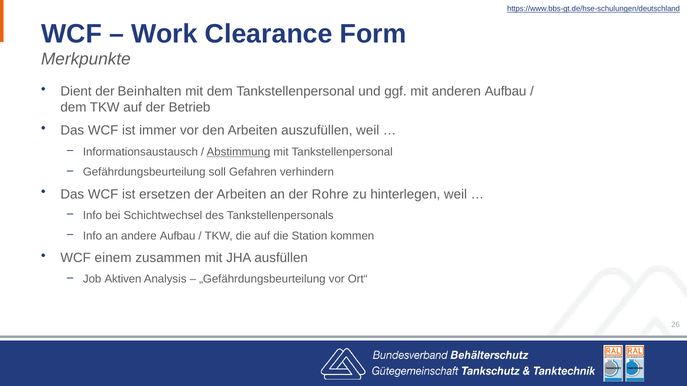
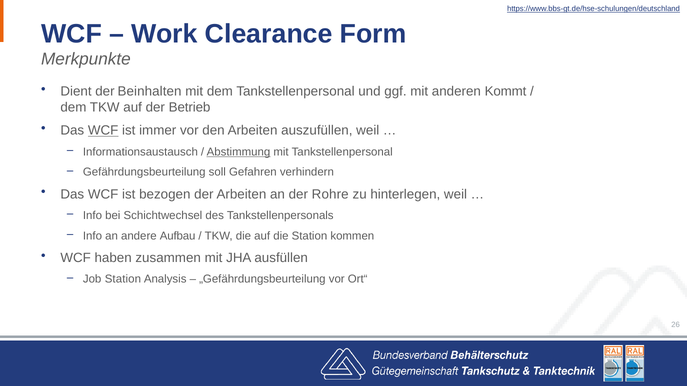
anderen Aufbau: Aufbau -> Kommt
WCF at (103, 131) underline: none -> present
ersetzen: ersetzen -> bezogen
einem: einem -> haben
Job Aktiven: Aktiven -> Station
